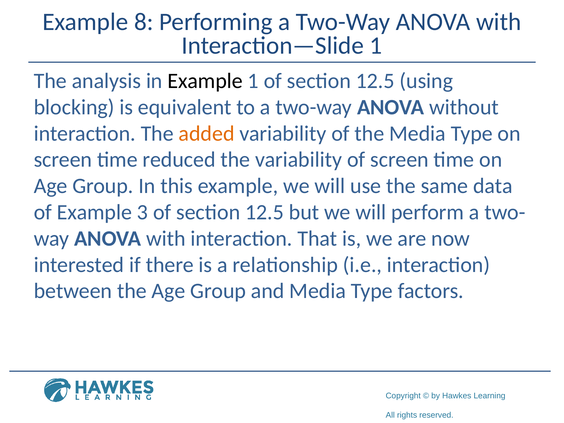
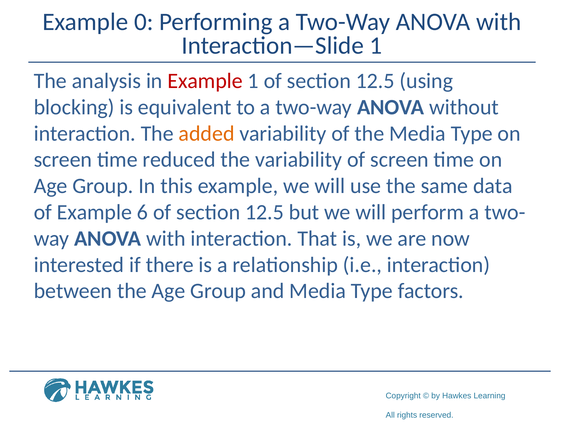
8: 8 -> 0
Example at (205, 81) colour: black -> red
3: 3 -> 6
